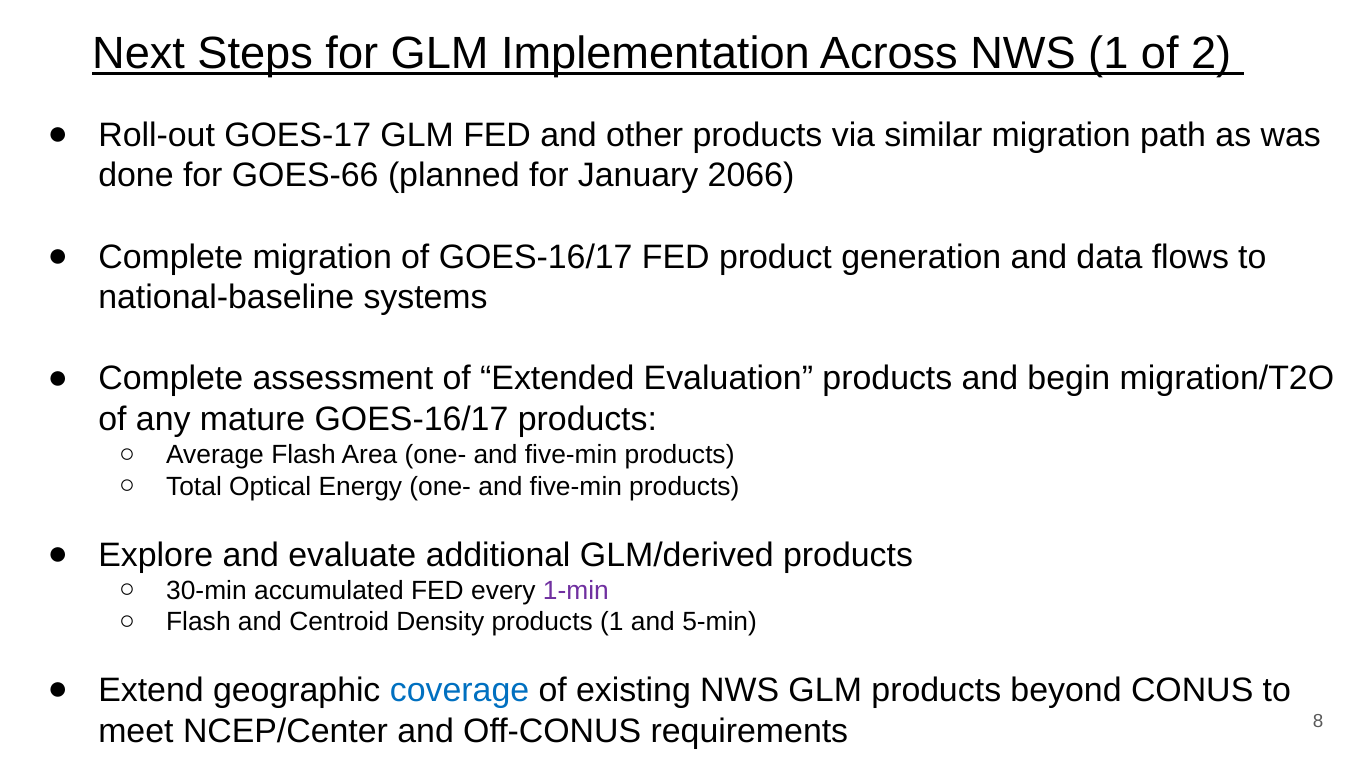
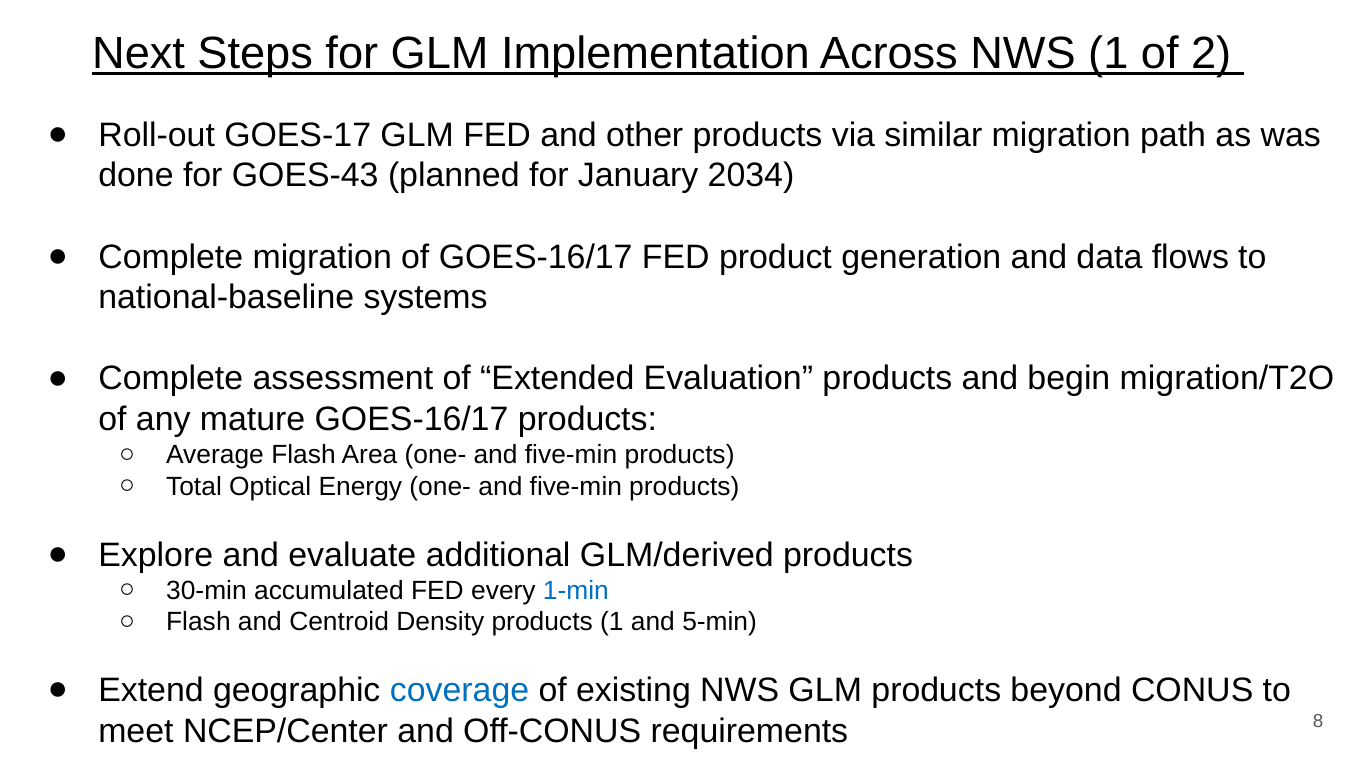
GOES-66: GOES-66 -> GOES-43
2066: 2066 -> 2034
1-min colour: purple -> blue
